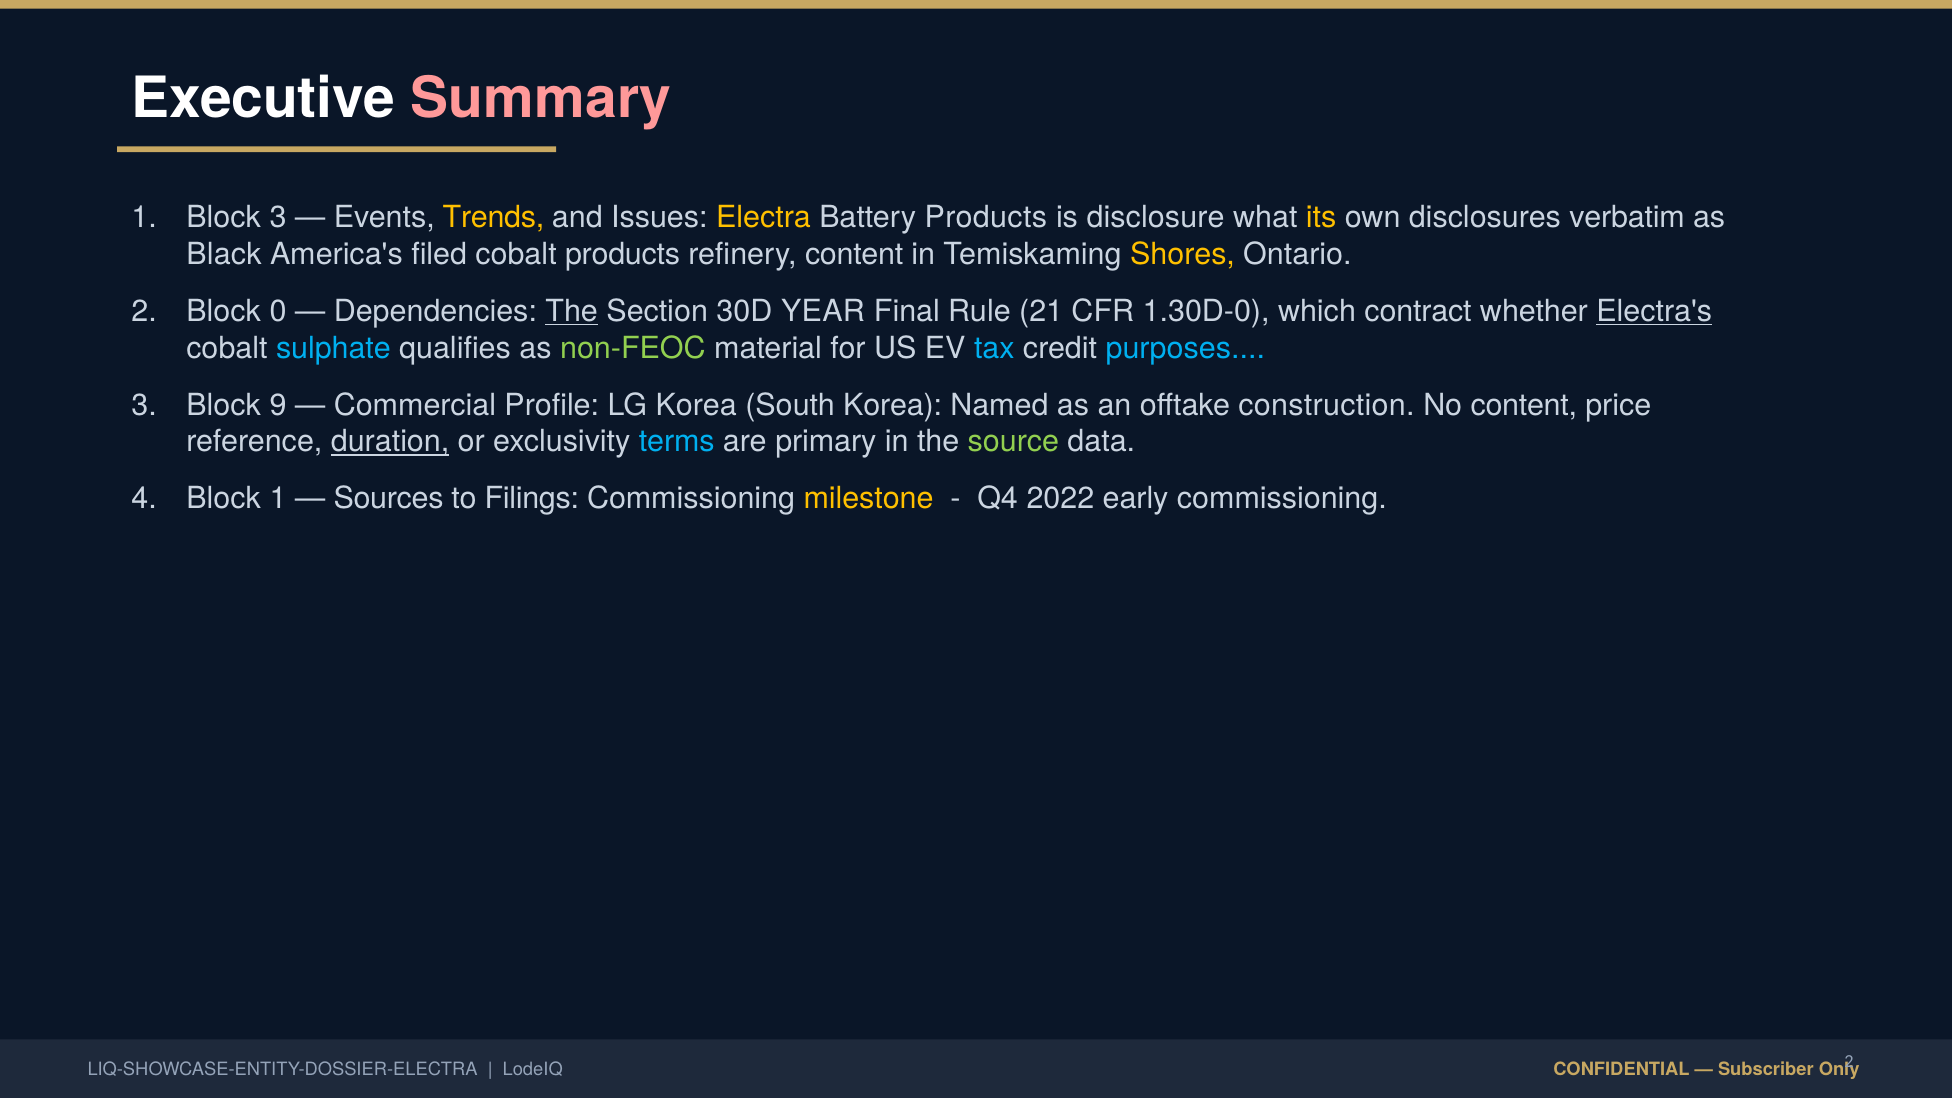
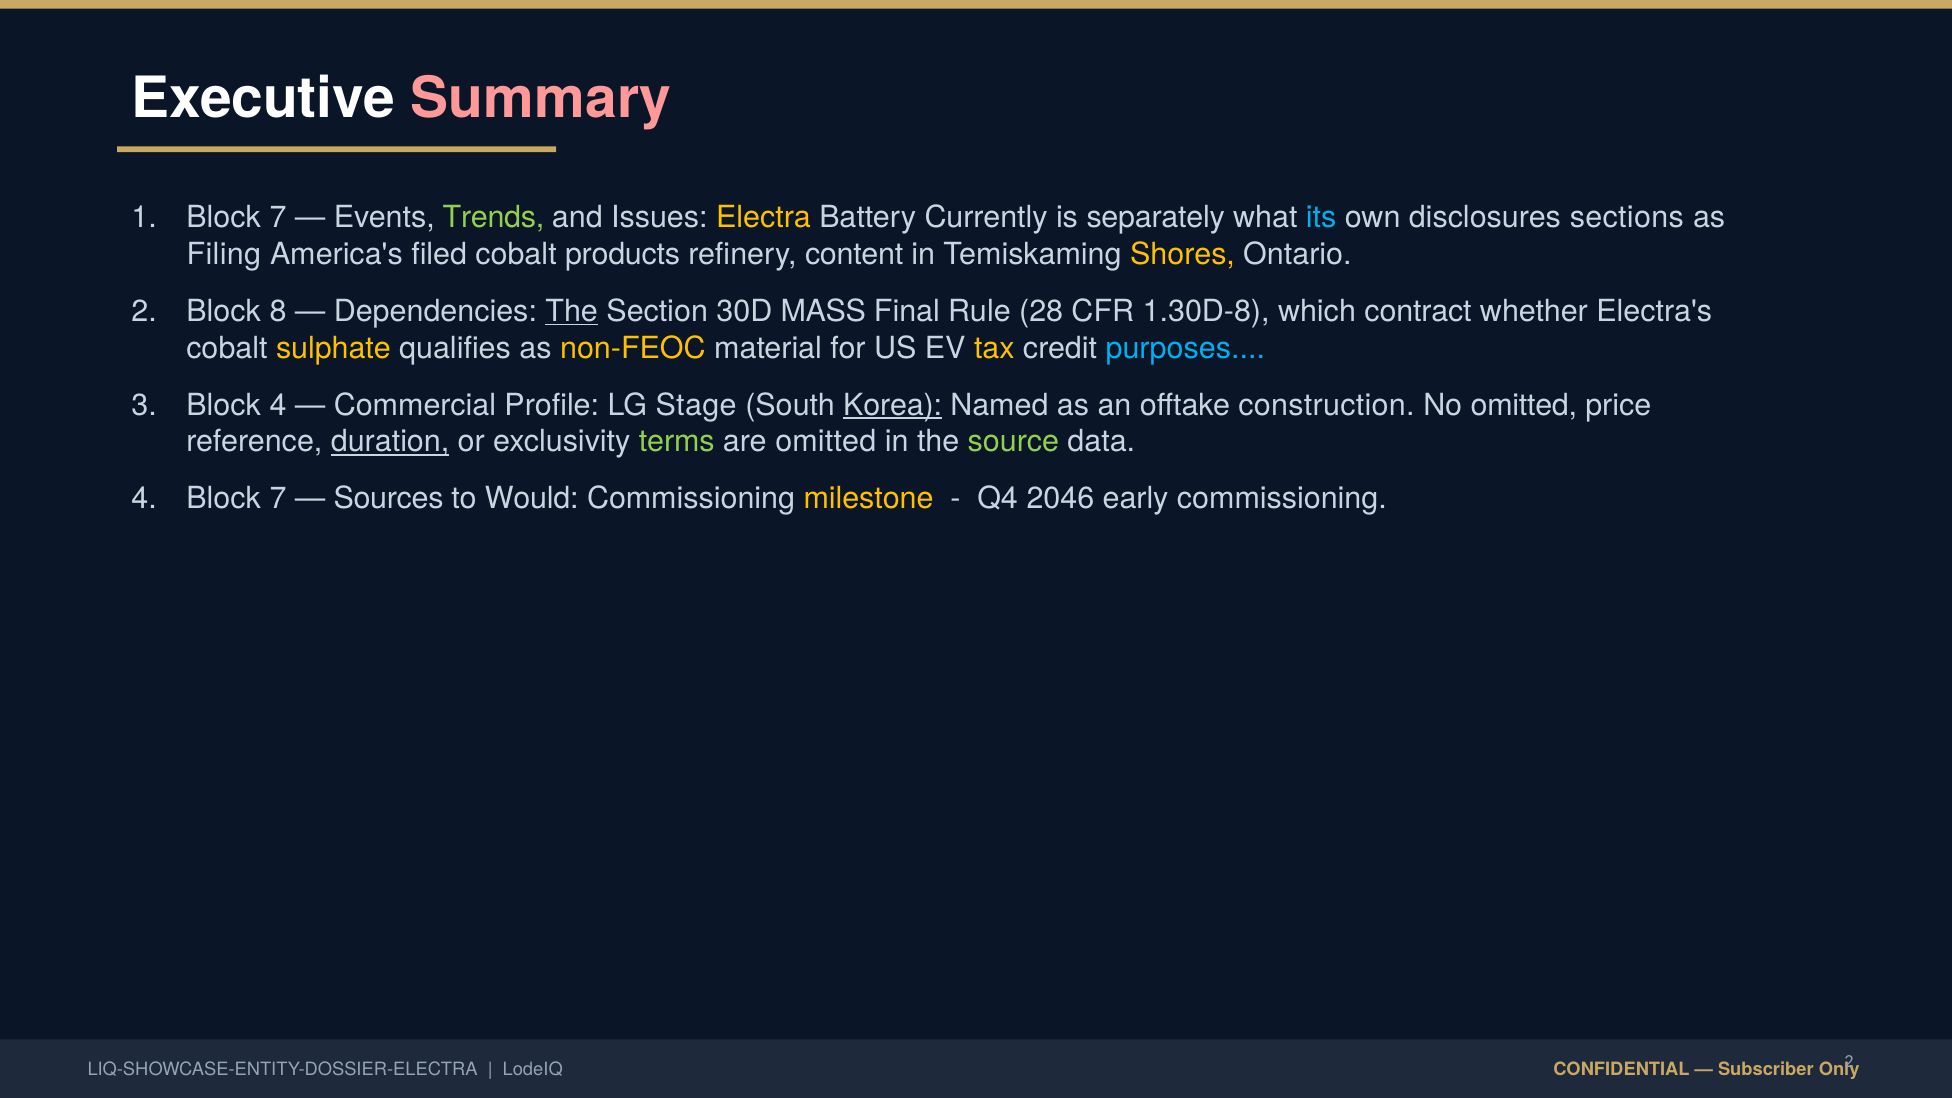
1 Block 3: 3 -> 7
Trends colour: yellow -> light green
Battery Products: Products -> Currently
disclosure: disclosure -> separately
its colour: yellow -> light blue
verbatim: verbatim -> sections
Black: Black -> Filing
0: 0 -> 8
YEAR: YEAR -> MASS
21: 21 -> 28
1.30D-0: 1.30D-0 -> 1.30D-8
Electra's underline: present -> none
sulphate colour: light blue -> yellow
non-FEOC colour: light green -> yellow
tax colour: light blue -> yellow
Block 9: 9 -> 4
LG Korea: Korea -> Stage
Korea at (893, 405) underline: none -> present
No content: content -> omitted
terms colour: light blue -> light green
are primary: primary -> omitted
4 Block 1: 1 -> 7
Filings: Filings -> Would
2022: 2022 -> 2046
